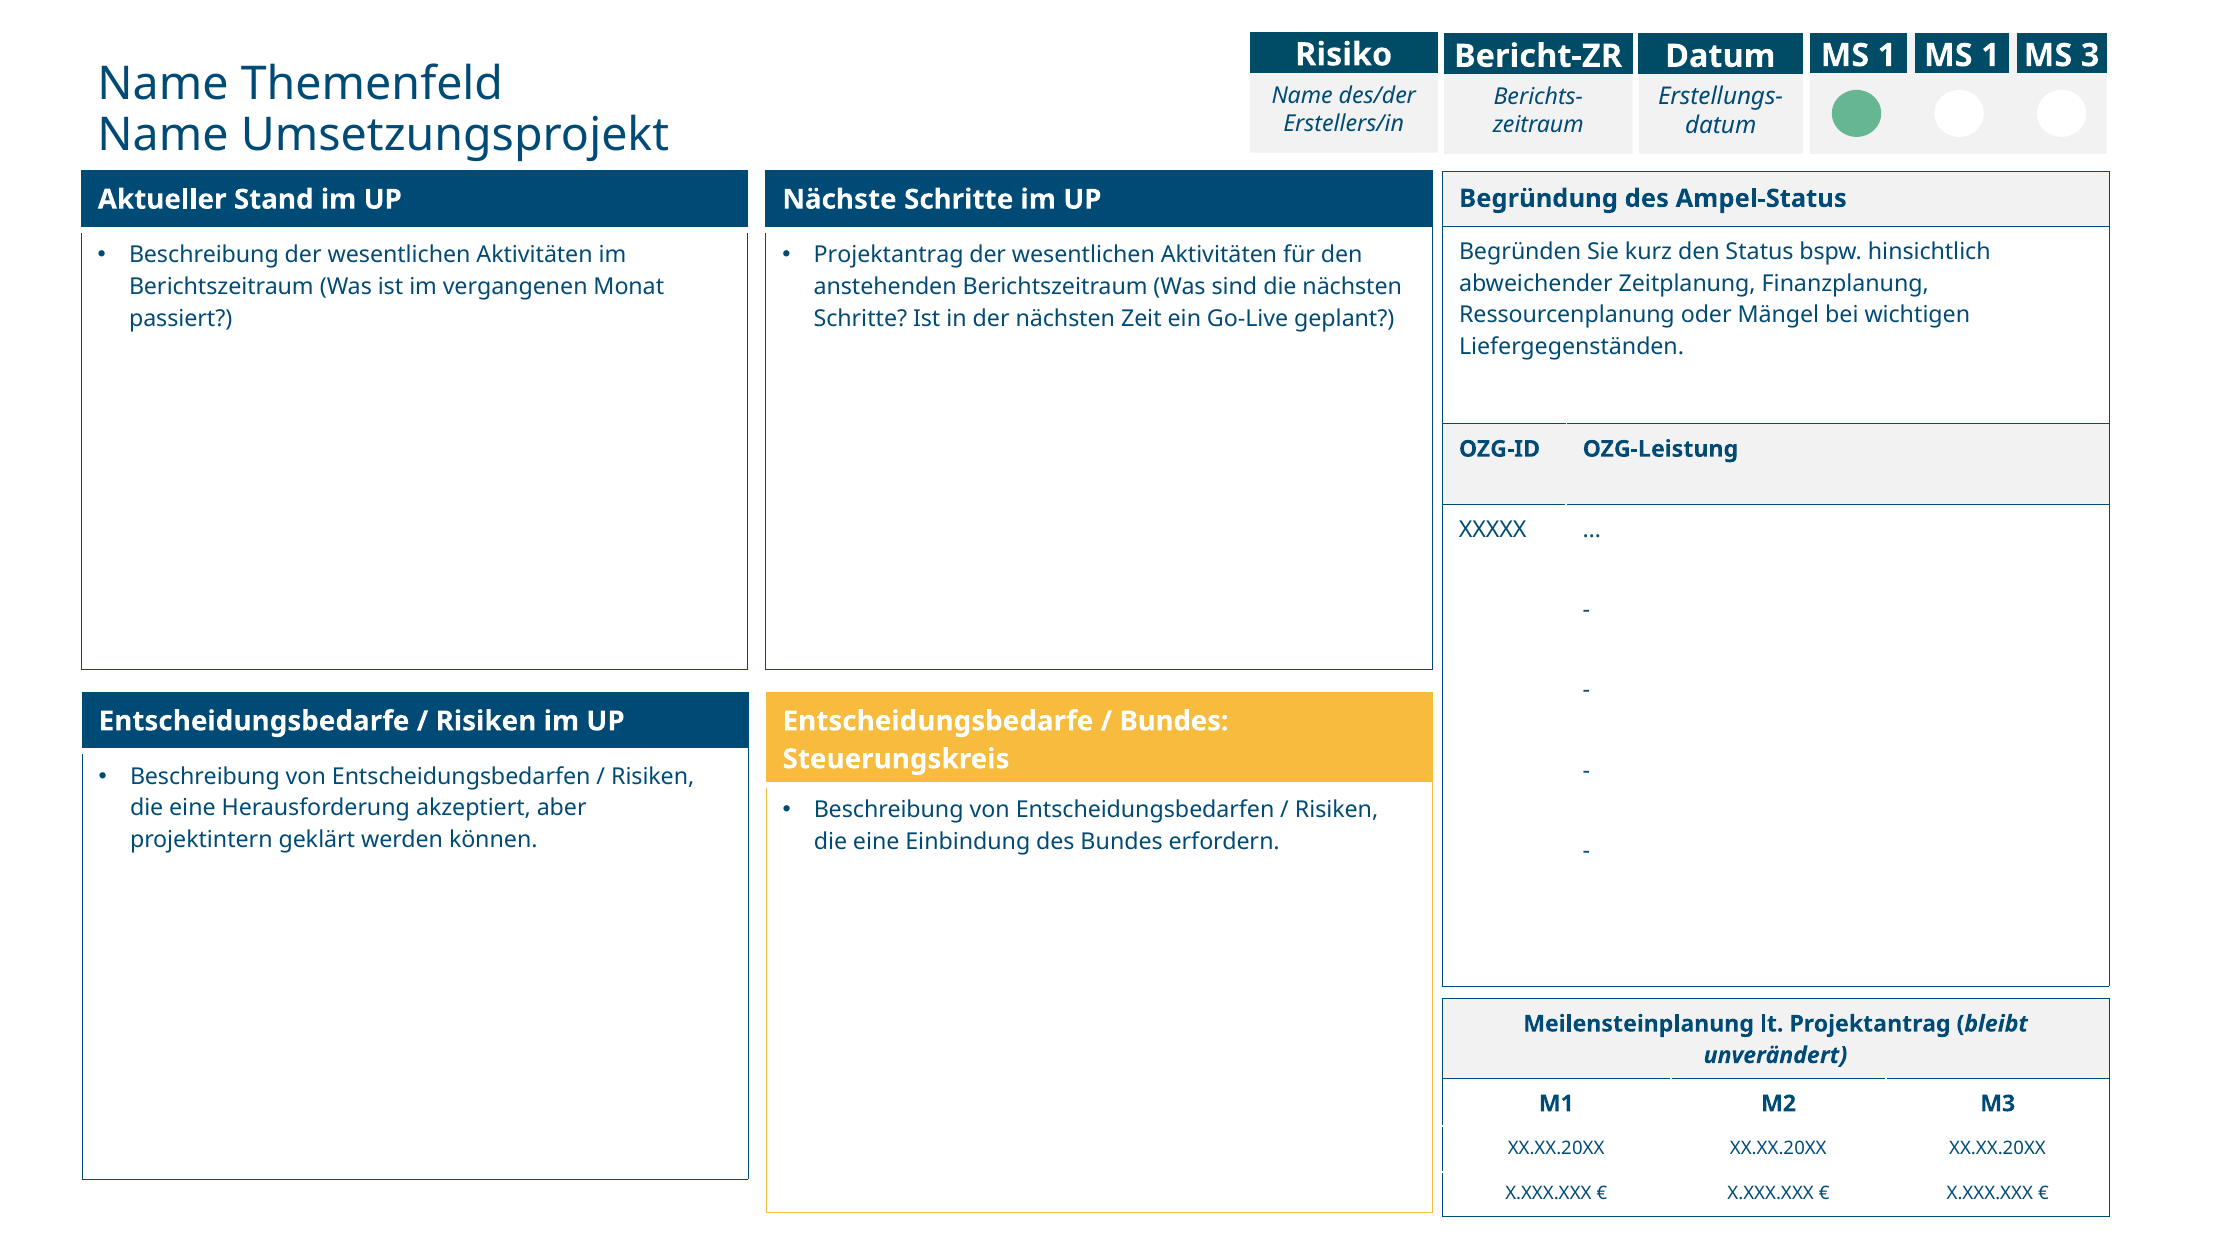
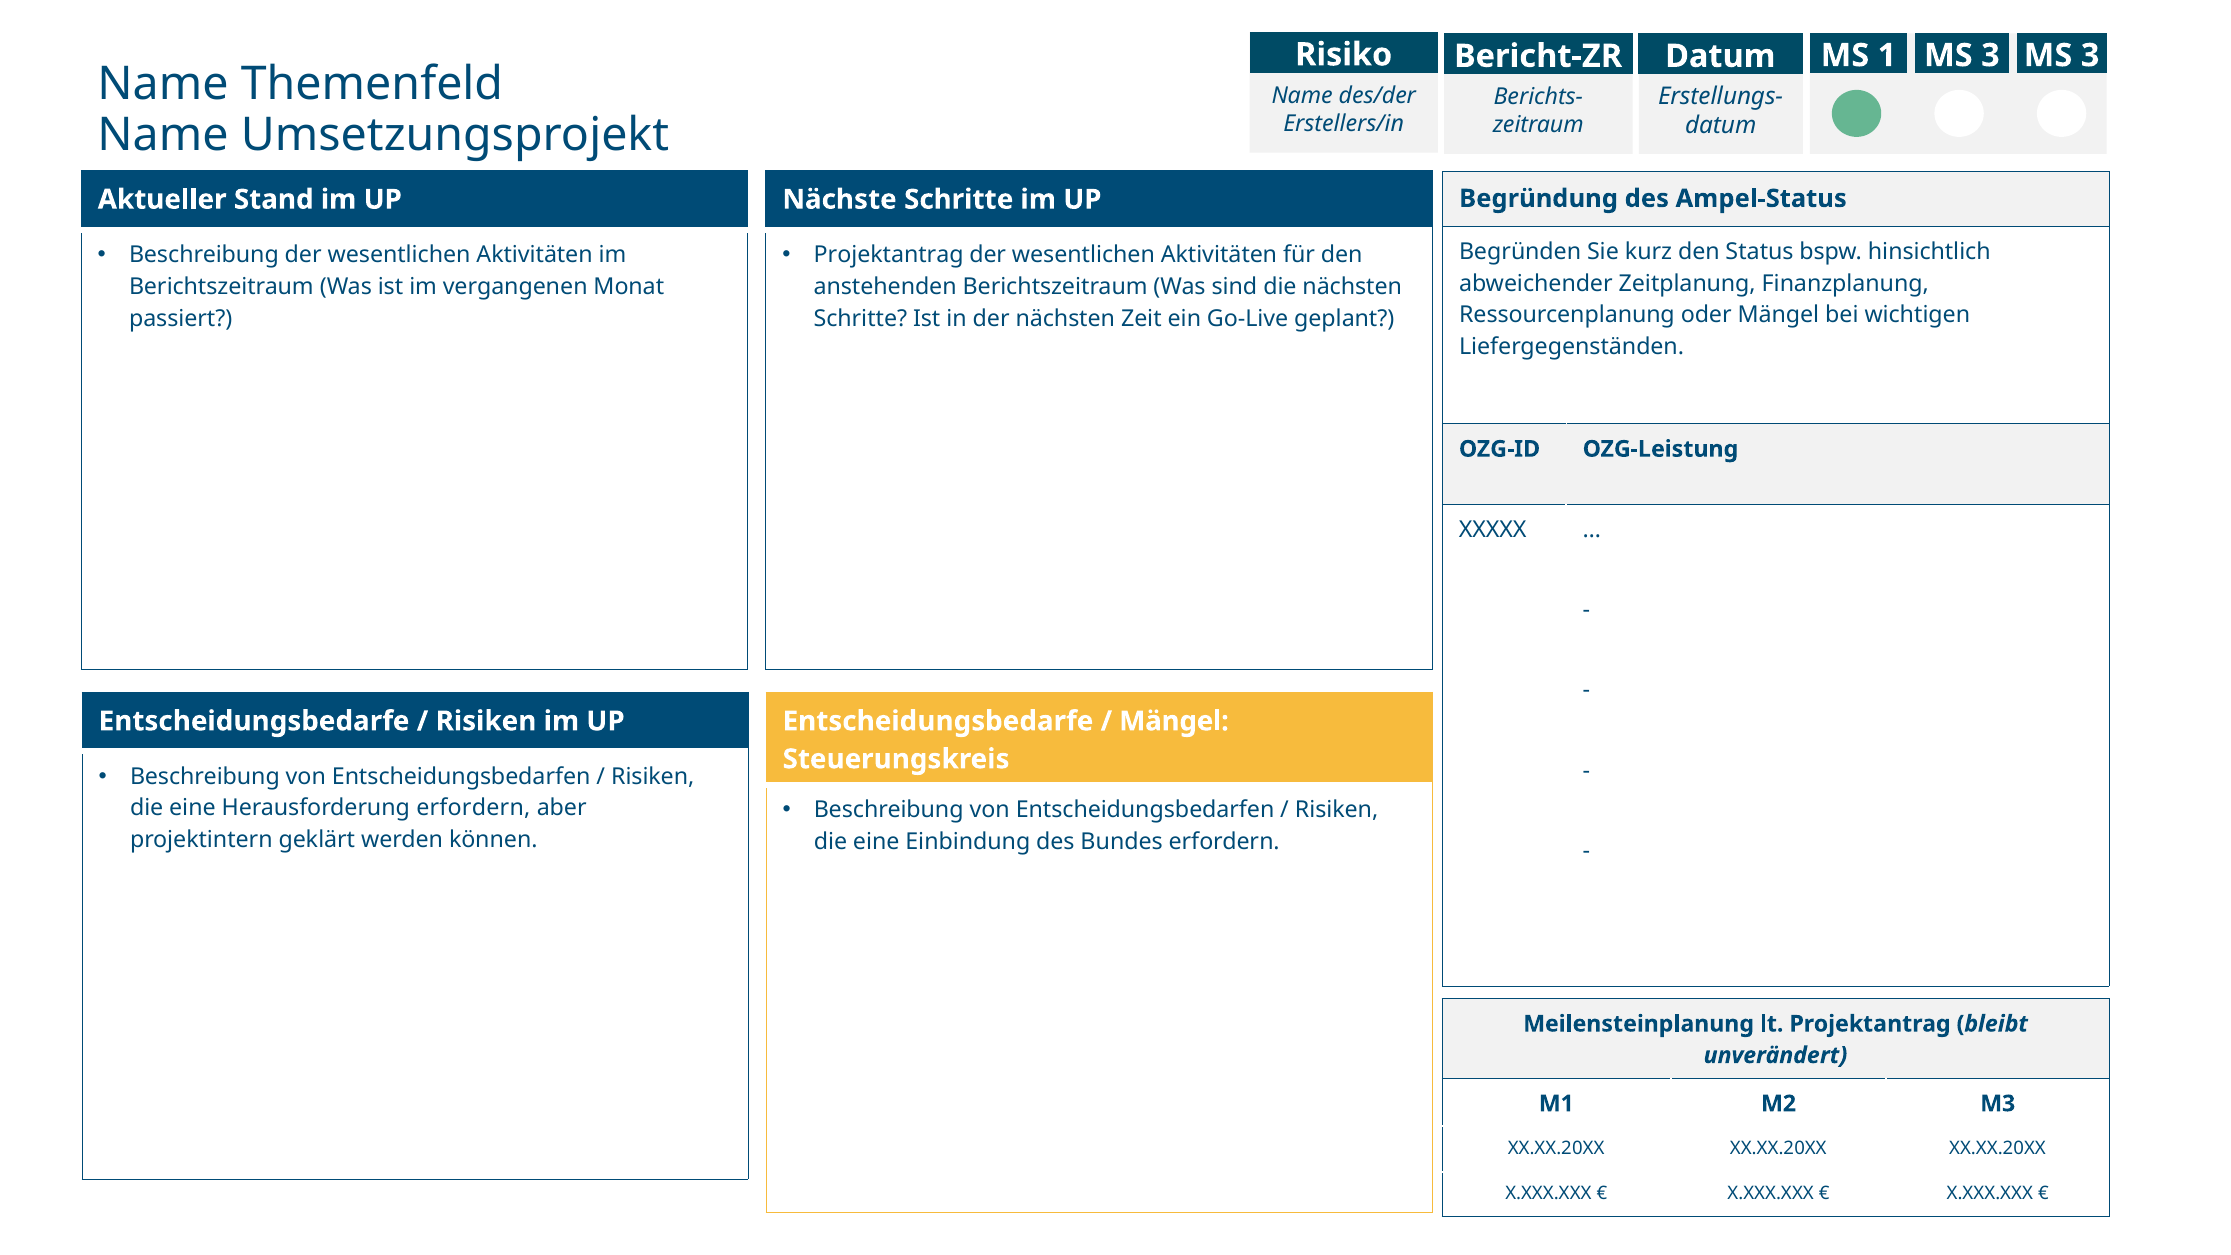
1 at (1990, 55): 1 -> 3
Bundes at (1174, 721): Bundes -> Mängel
Herausforderung akzeptiert: akzeptiert -> erfordern
